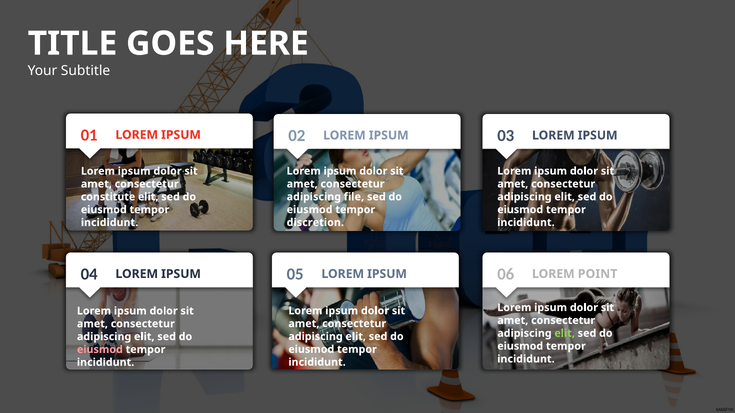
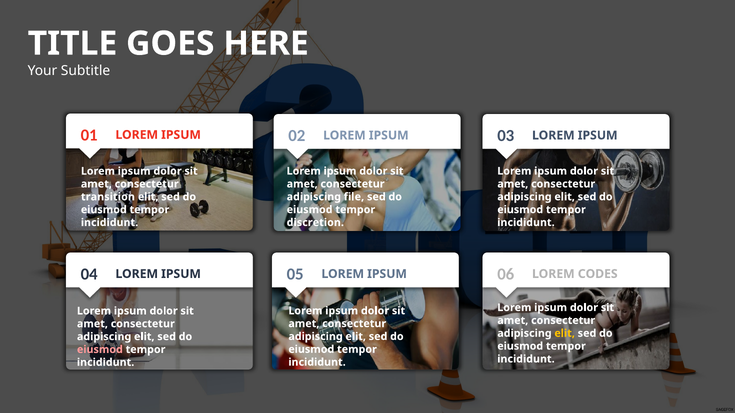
constitute: constitute -> transition
POINT: POINT -> CODES
elit at (565, 334) colour: light green -> yellow
